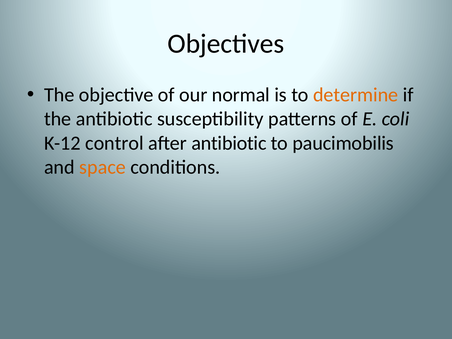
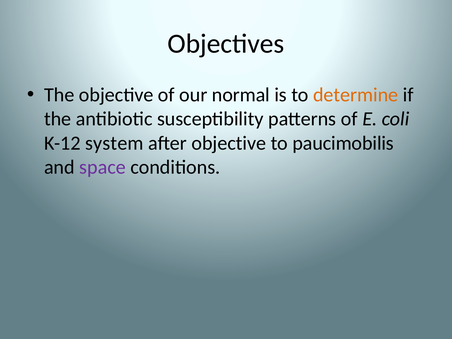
control: control -> system
after antibiotic: antibiotic -> objective
space colour: orange -> purple
